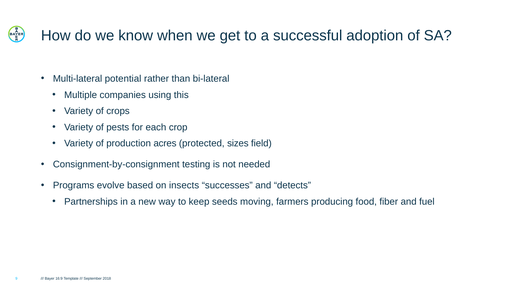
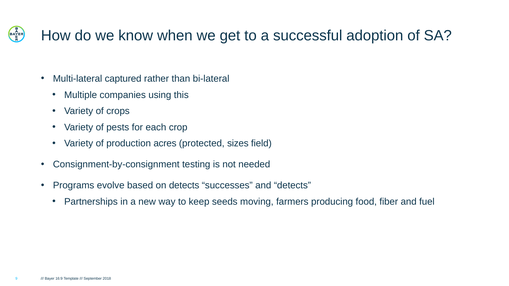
potential: potential -> captured
on insects: insects -> detects
